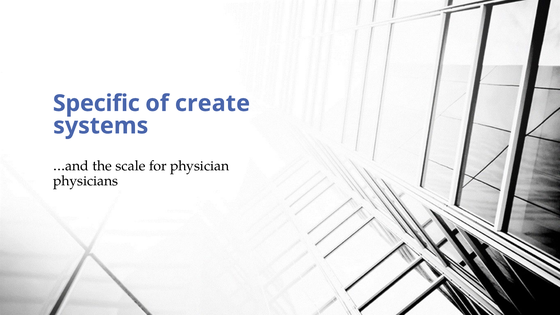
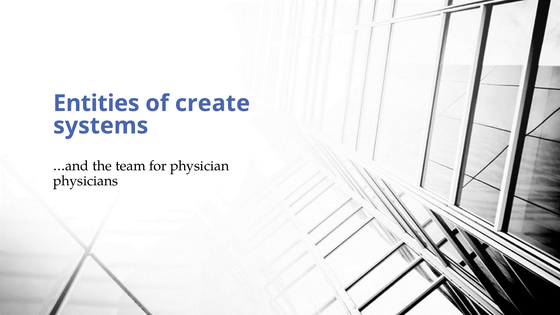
Specific: Specific -> Entities
scale: scale -> team
